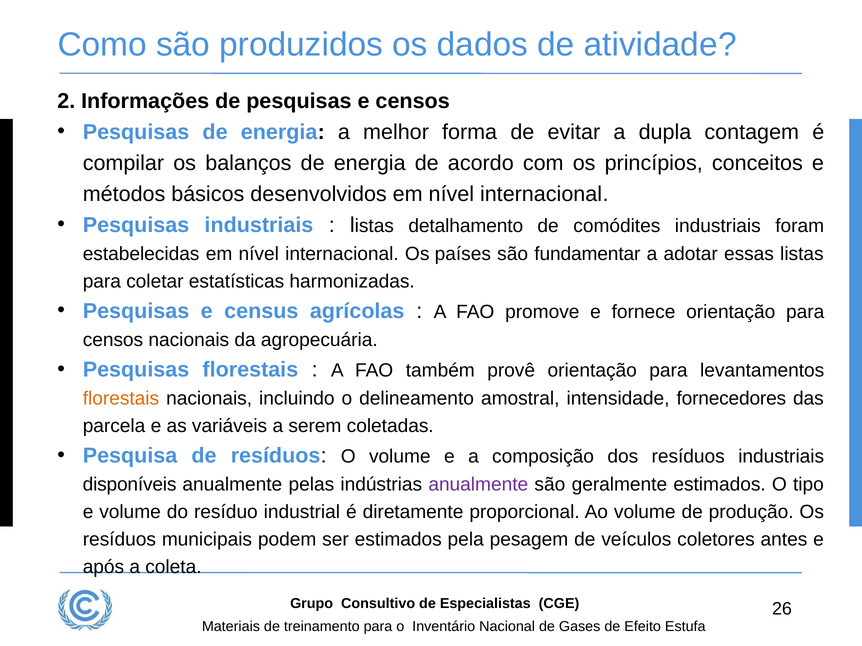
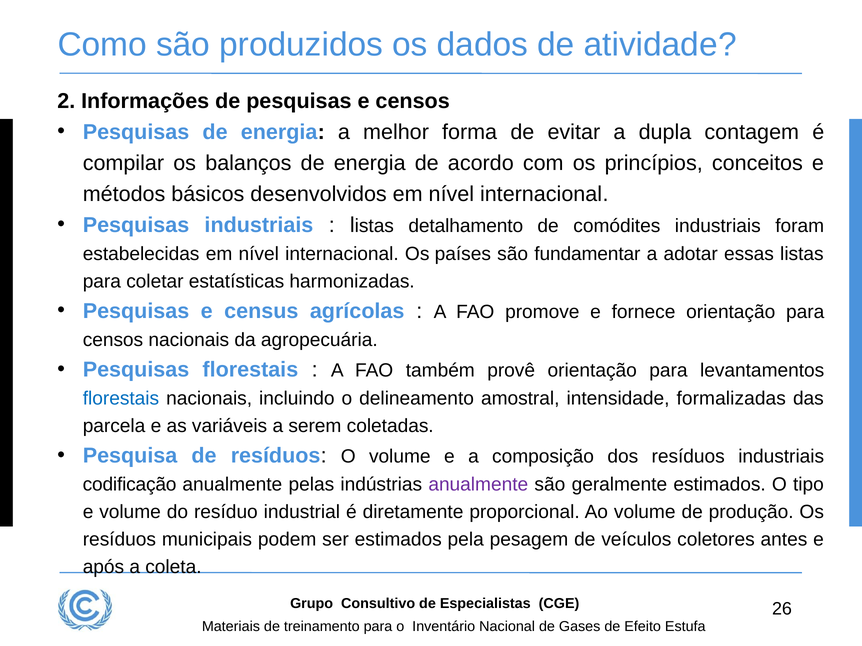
florestais at (121, 399) colour: orange -> blue
fornecedores: fornecedores -> formalizadas
disponíveis: disponíveis -> codificação
